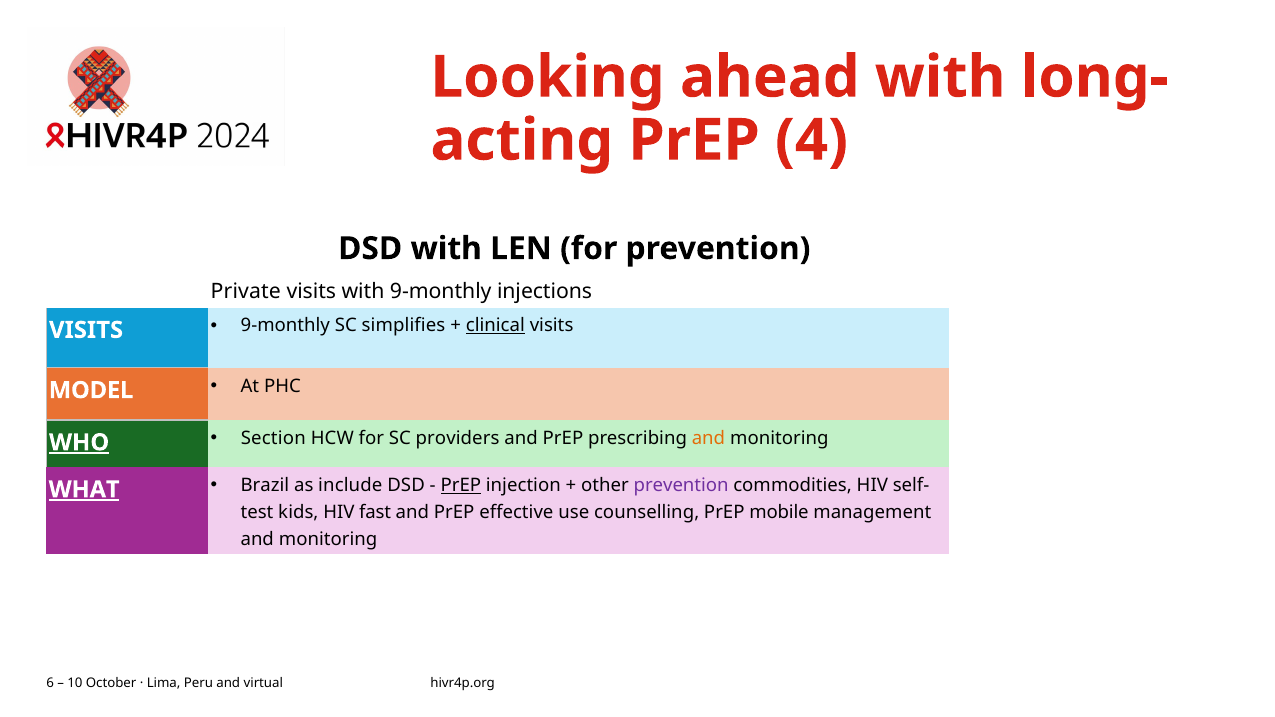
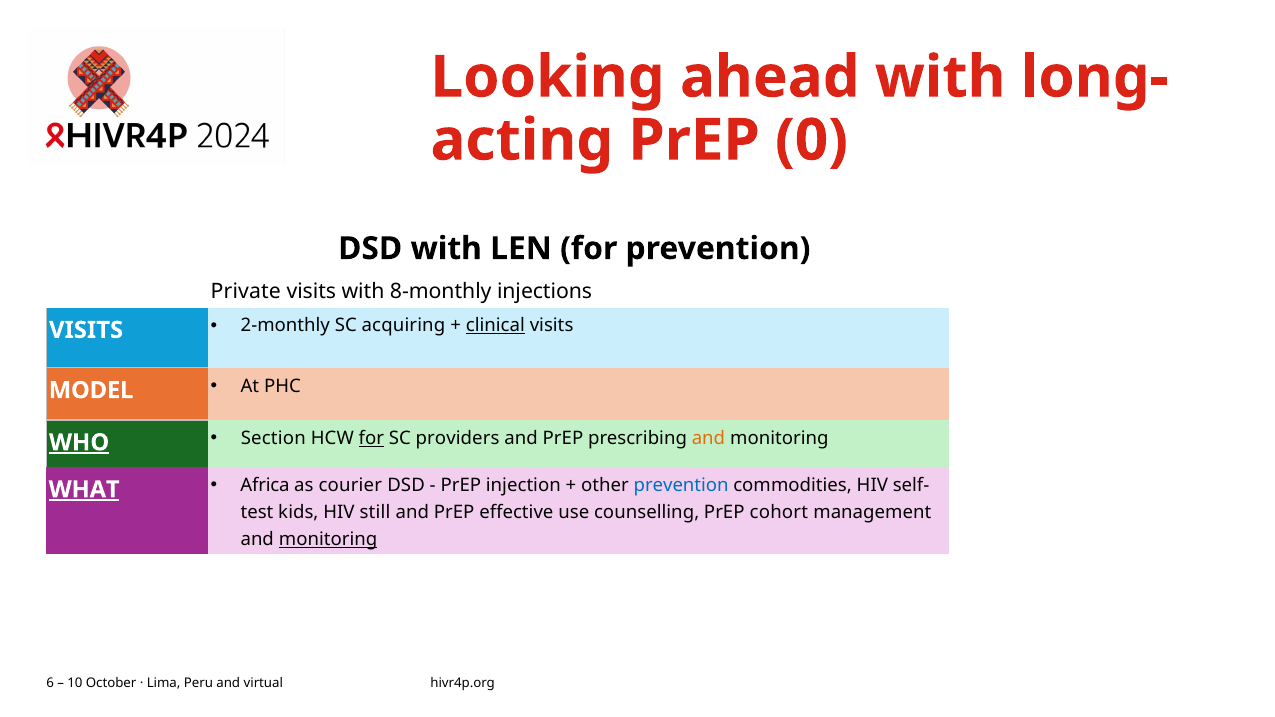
4: 4 -> 0
with 9-monthly: 9-monthly -> 8-monthly
9-monthly at (285, 326): 9-monthly -> 2-monthly
simplifies: simplifies -> acquiring
for at (371, 438) underline: none -> present
Brazil: Brazil -> Africa
include: include -> courier
PrEP at (461, 485) underline: present -> none
prevention at (681, 485) colour: purple -> blue
HIV fast: fast -> still
mobile: mobile -> cohort
monitoring at (328, 540) underline: none -> present
